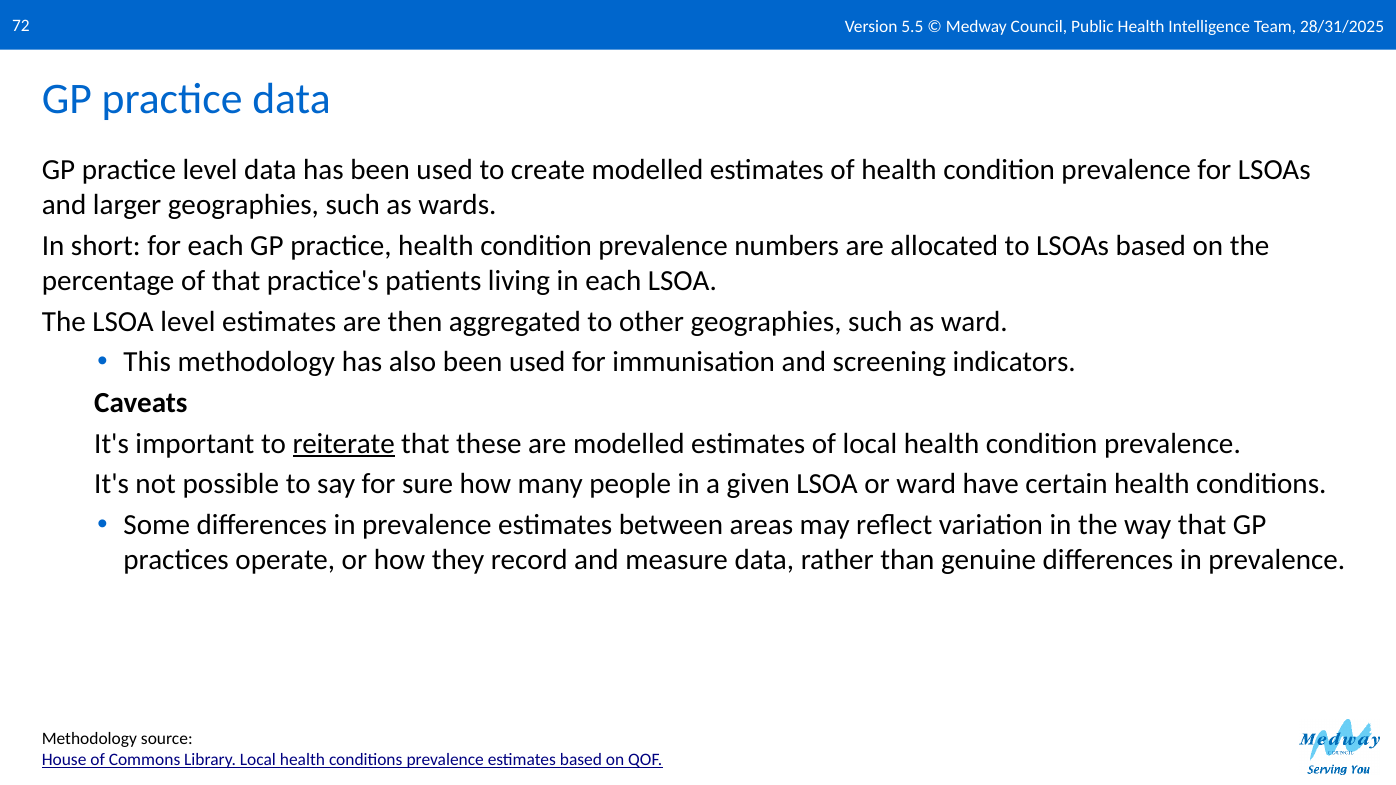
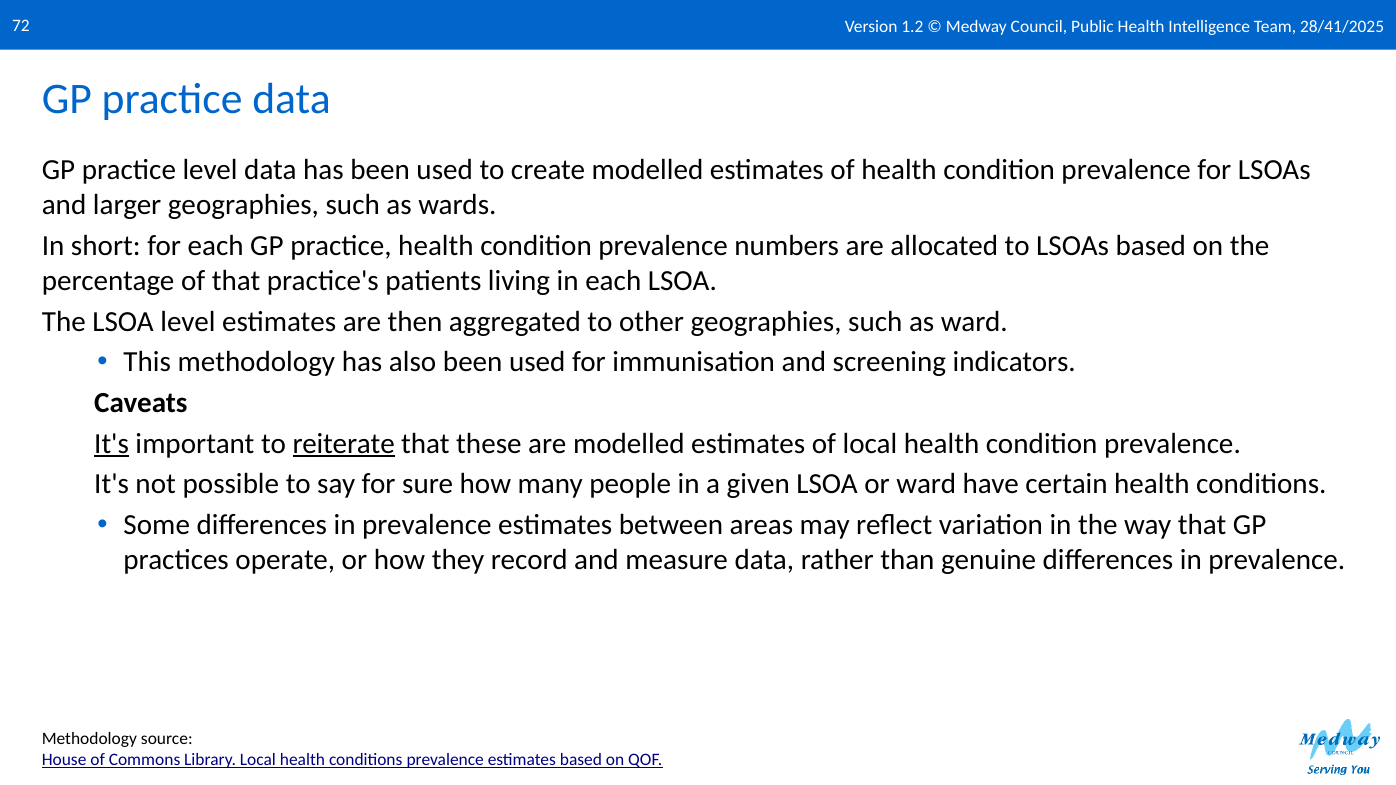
5.5: 5.5 -> 1.2
28/31/2025: 28/31/2025 -> 28/41/2025
It's at (112, 444) underline: none -> present
